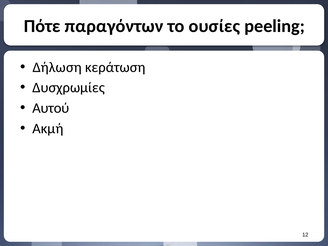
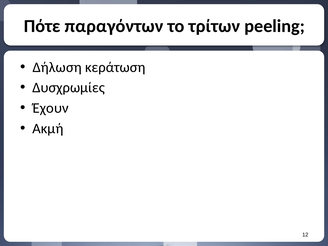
ουσίες: ουσίες -> τρίτων
Αυτού: Αυτού -> Έχουν
